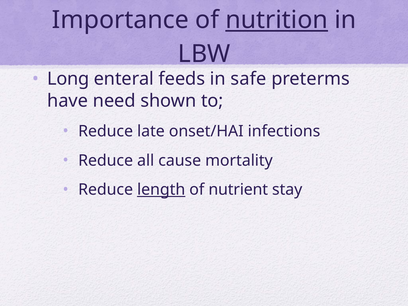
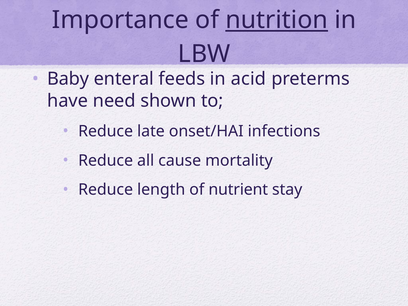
Long: Long -> Baby
safe: safe -> acid
length underline: present -> none
